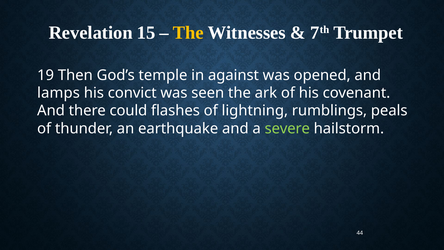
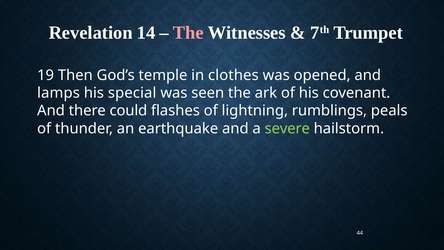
15: 15 -> 14
The at (188, 33) colour: yellow -> pink
against: against -> clothes
convict: convict -> special
